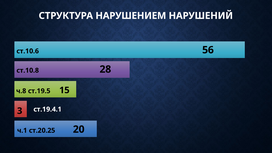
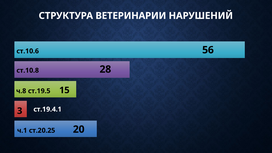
НАРУШЕНИЕМ: НАРУШЕНИЕМ -> ВЕТЕРИНАРИИ
